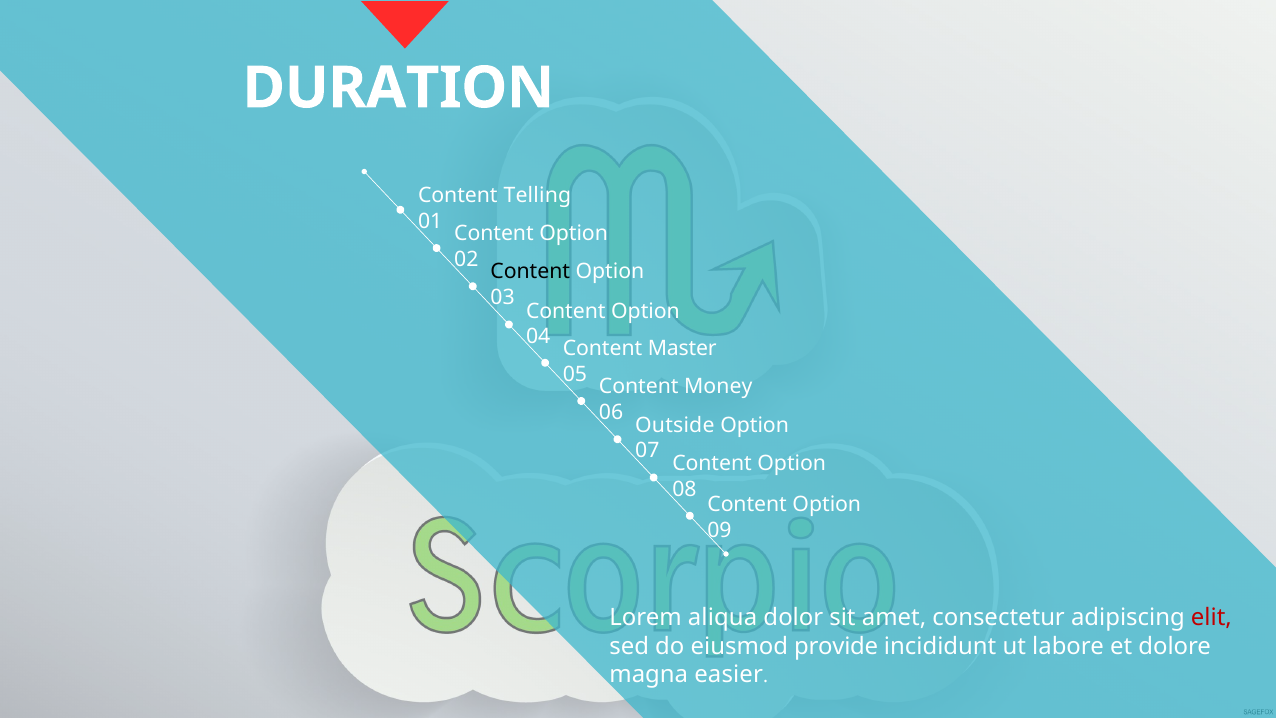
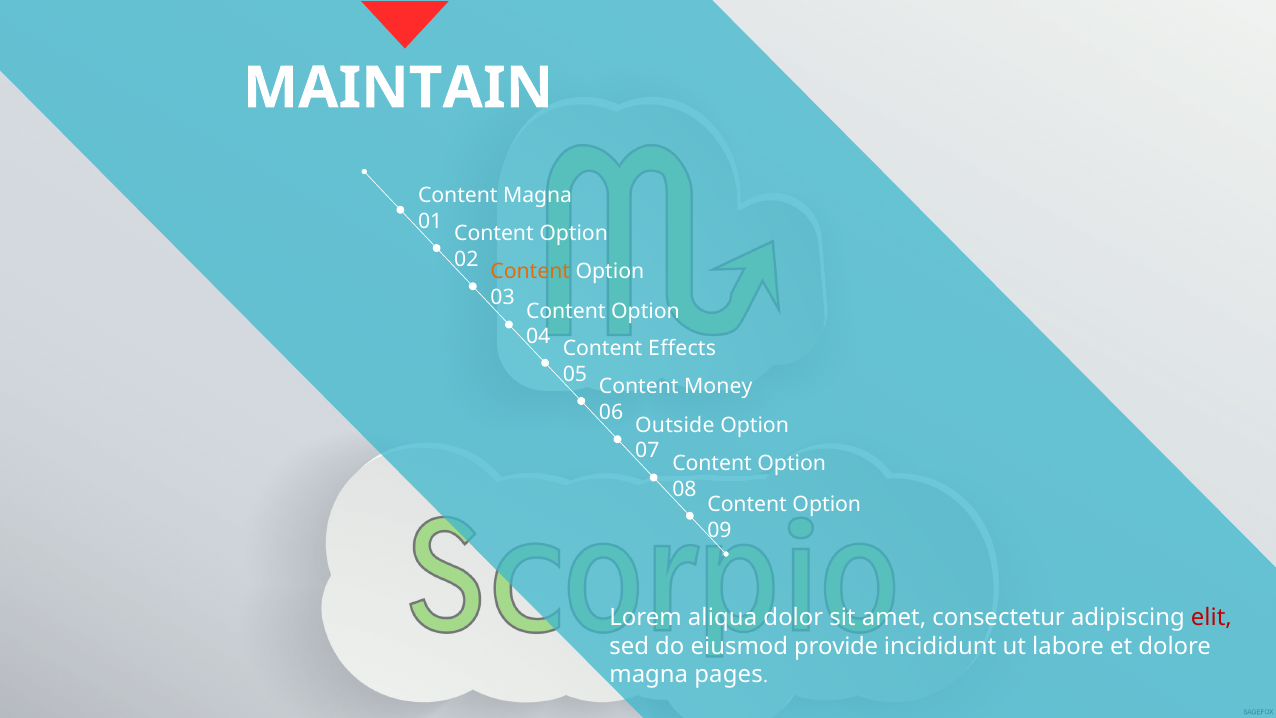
DURATION: DURATION -> MAINTAIN
Content Telling: Telling -> Magna
Content at (530, 272) colour: black -> orange
Master: Master -> Effects
easier: easier -> pages
